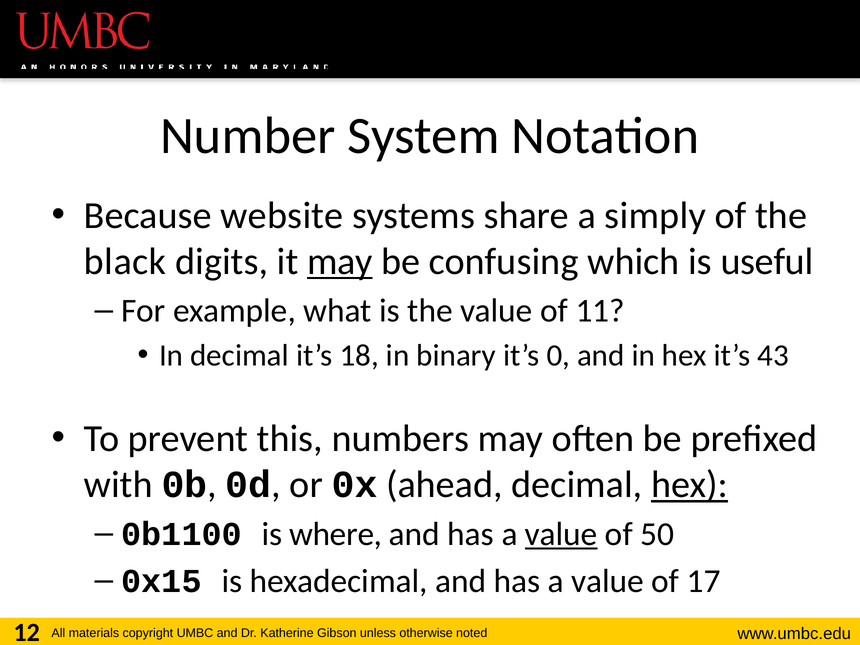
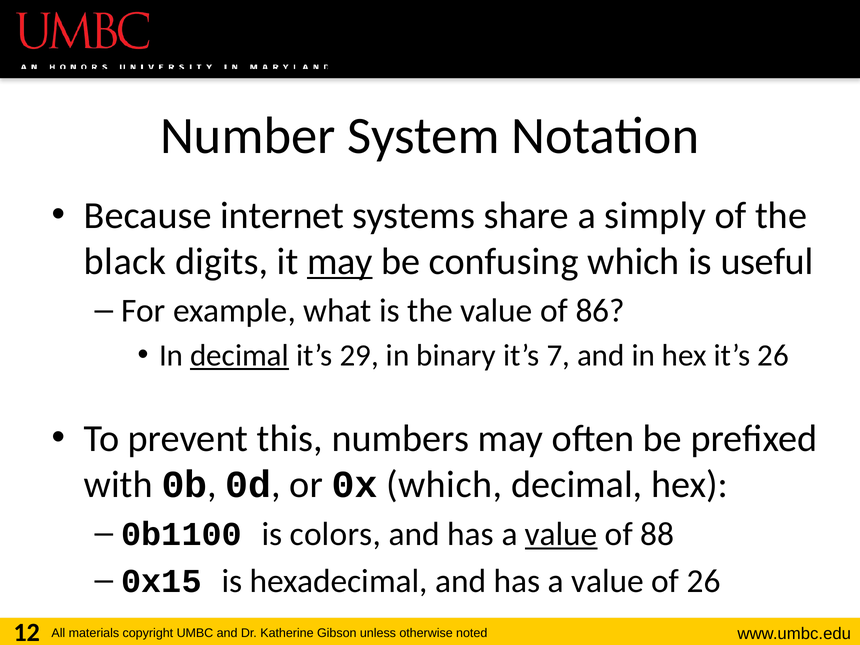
website: website -> internet
11: 11 -> 86
decimal at (240, 356) underline: none -> present
18: 18 -> 29
0: 0 -> 7
it’s 43: 43 -> 26
0x ahead: ahead -> which
hex at (690, 485) underline: present -> none
where: where -> colors
50: 50 -> 88
of 17: 17 -> 26
